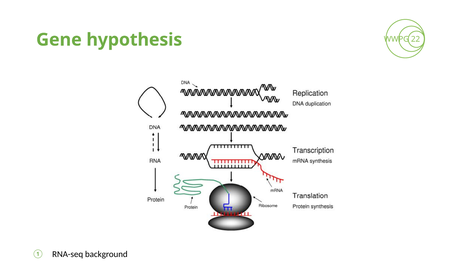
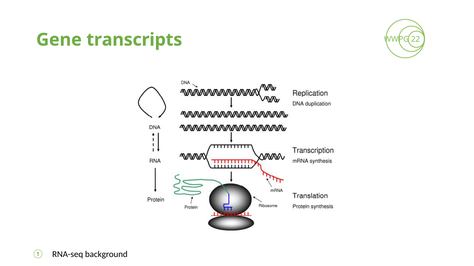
hypothesis: hypothesis -> transcripts
